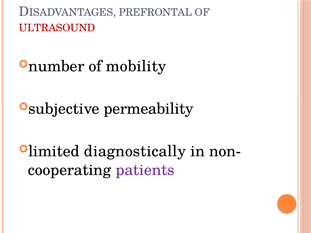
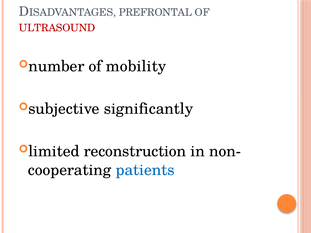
permeability: permeability -> significantly
diagnostically: diagnostically -> reconstruction
patients colour: purple -> blue
